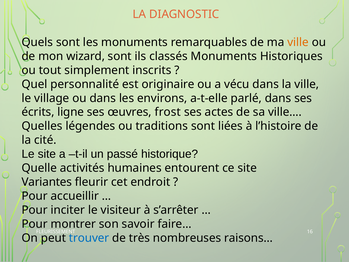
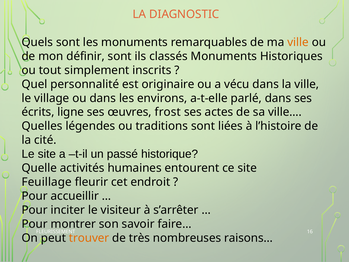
wizard: wizard -> définir
Variantes: Variantes -> Feuillage
trouver colour: blue -> orange
